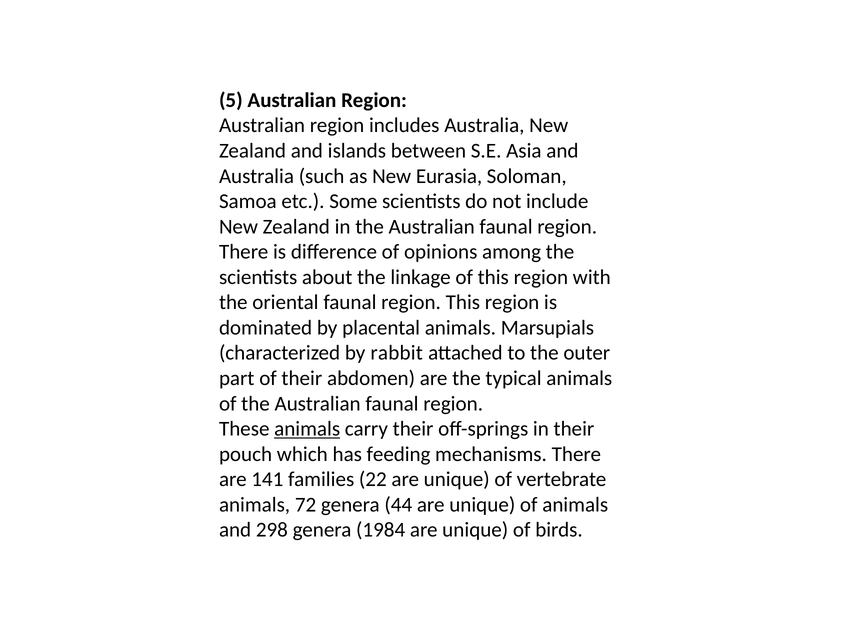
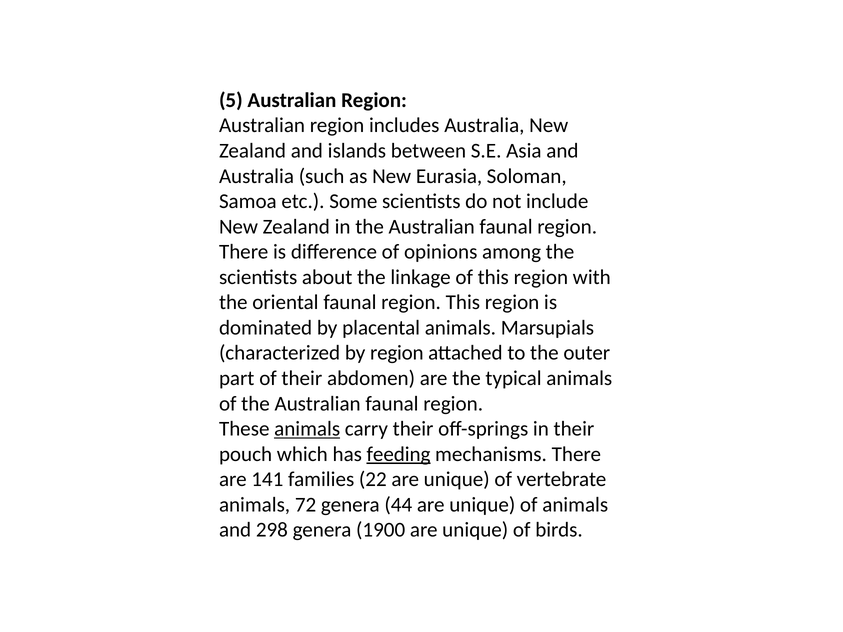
by rabbit: rabbit -> region
feeding underline: none -> present
1984: 1984 -> 1900
